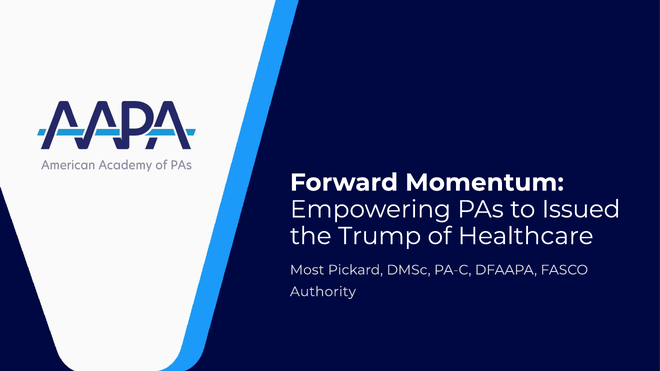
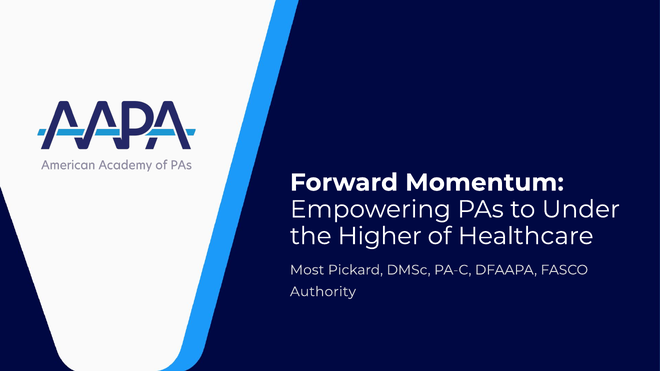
Issued: Issued -> Under
Trump: Trump -> Higher
